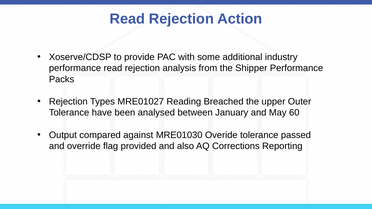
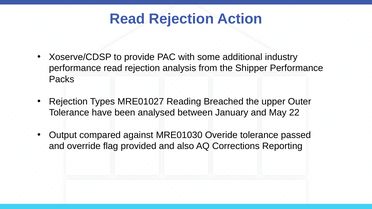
60: 60 -> 22
